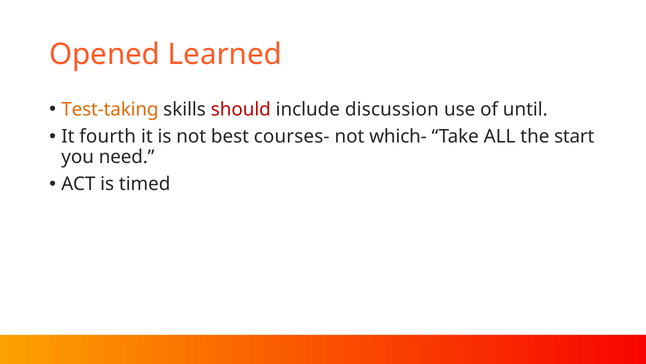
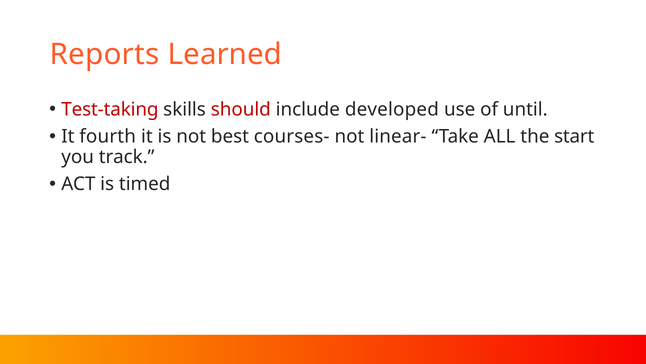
Opened: Opened -> Reports
Test-taking colour: orange -> red
discussion: discussion -> developed
which-: which- -> linear-
need: need -> track
